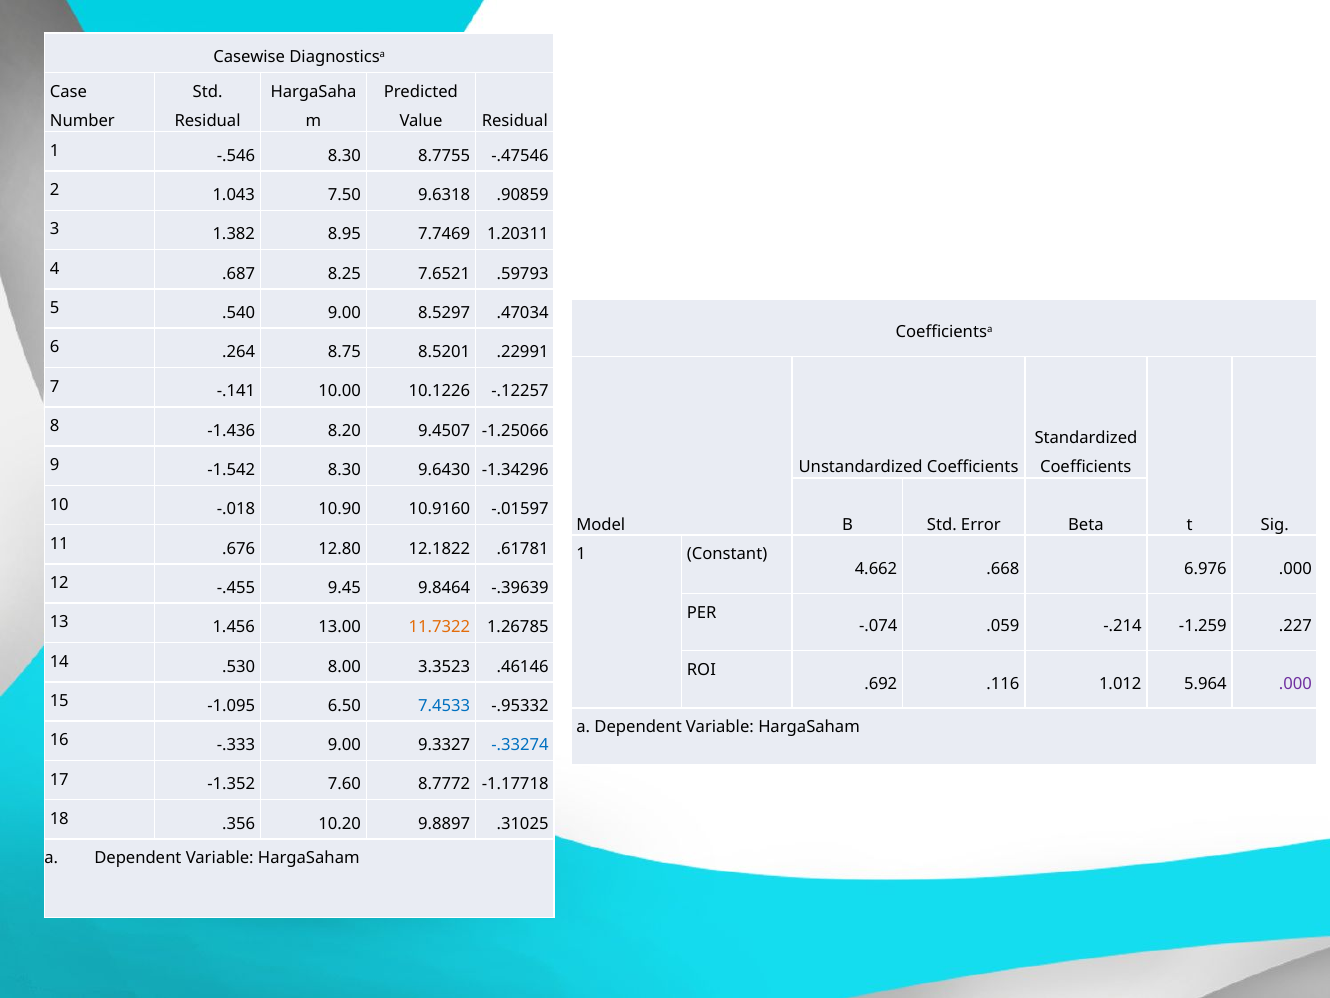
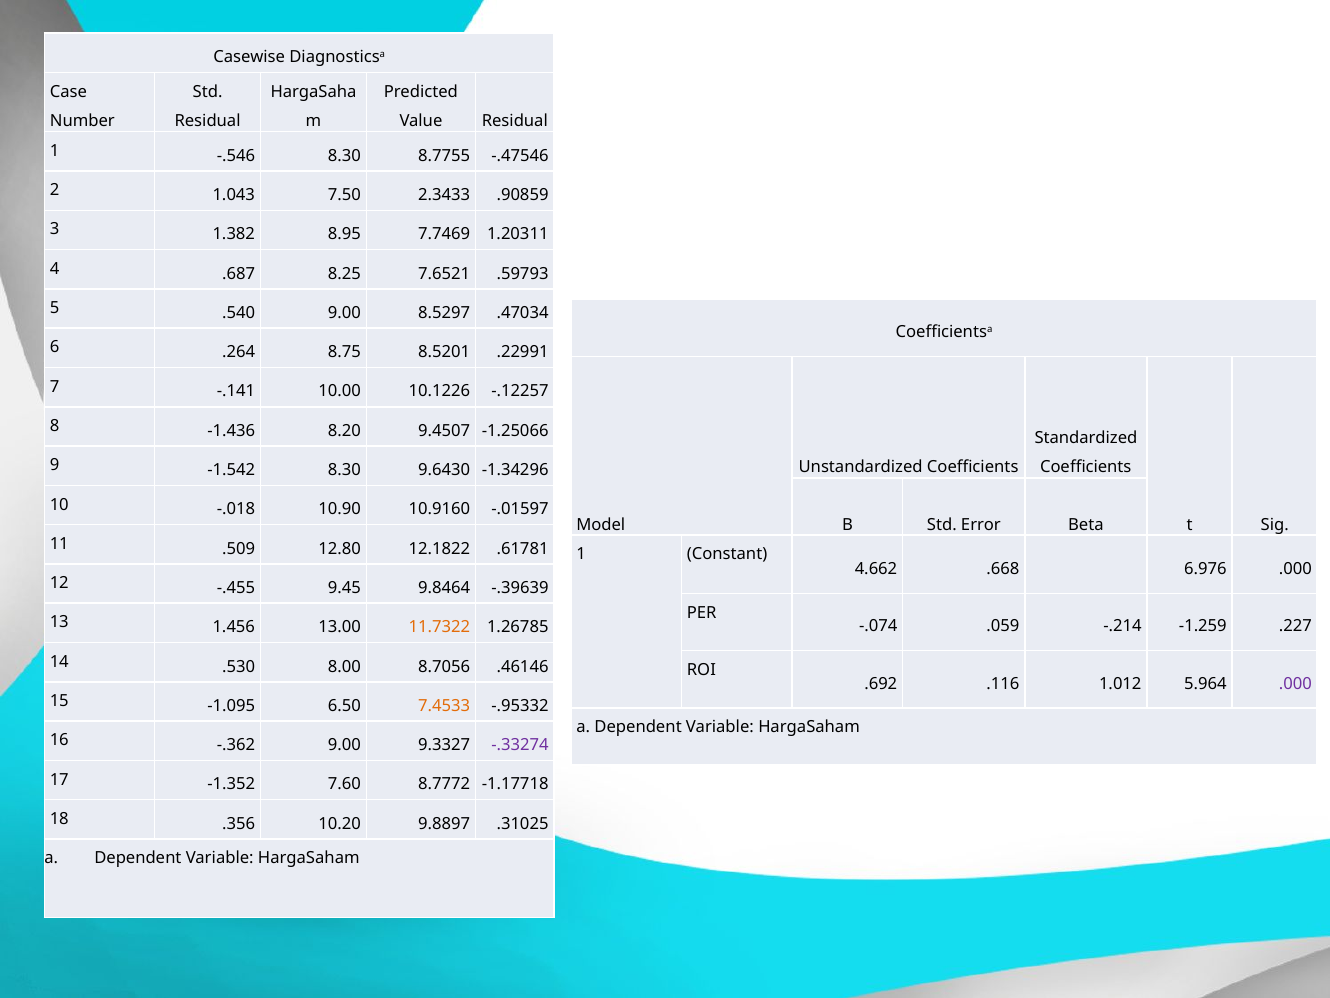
9.6318: 9.6318 -> 2.3433
.676: .676 -> .509
3.3523: 3.3523 -> 8.7056
7.4533 colour: blue -> orange
-.333: -.333 -> -.362
-.33274 colour: blue -> purple
